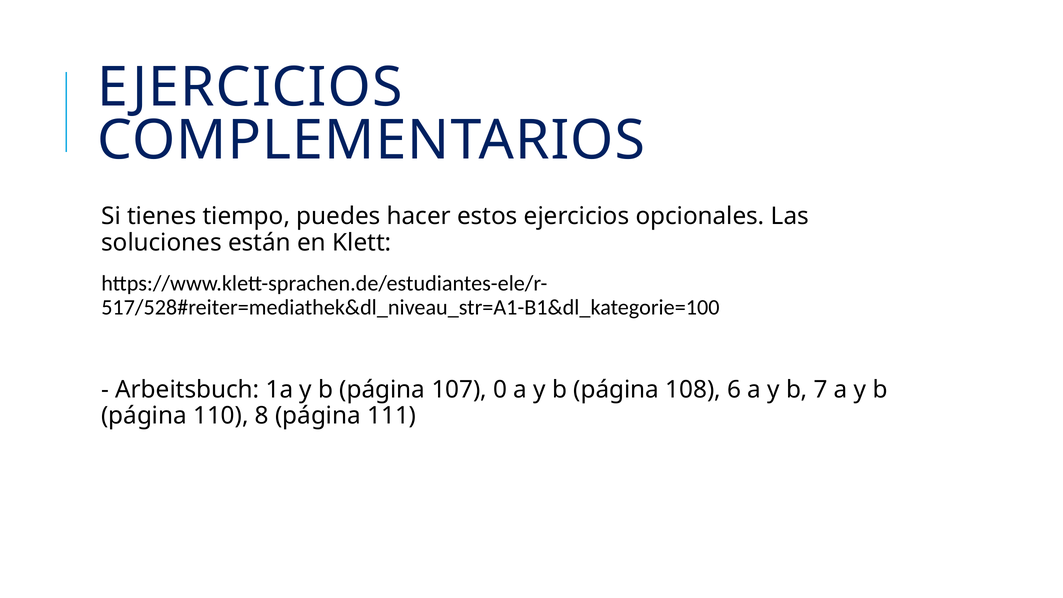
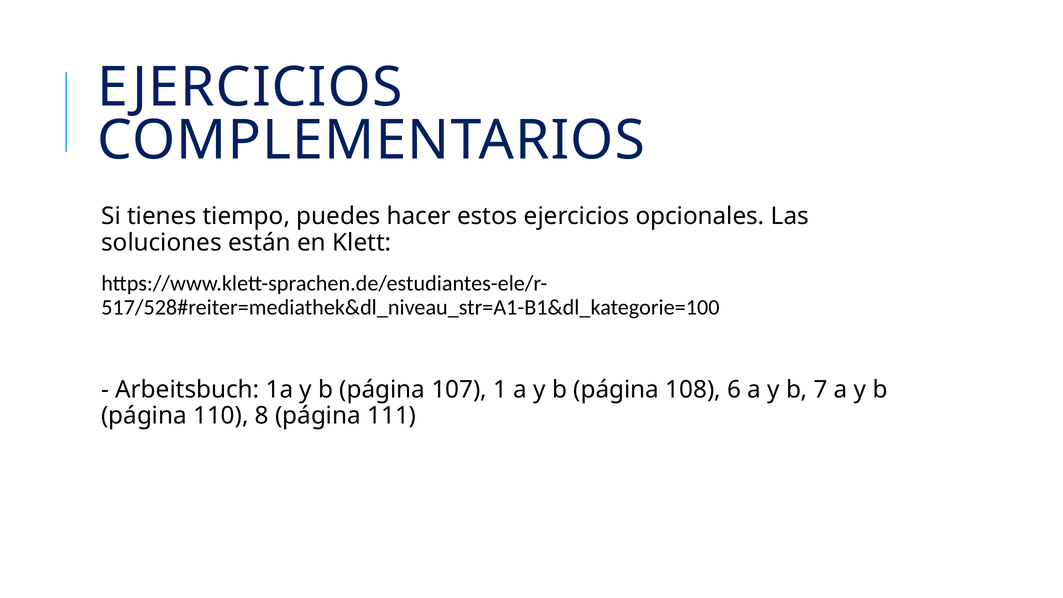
0: 0 -> 1
